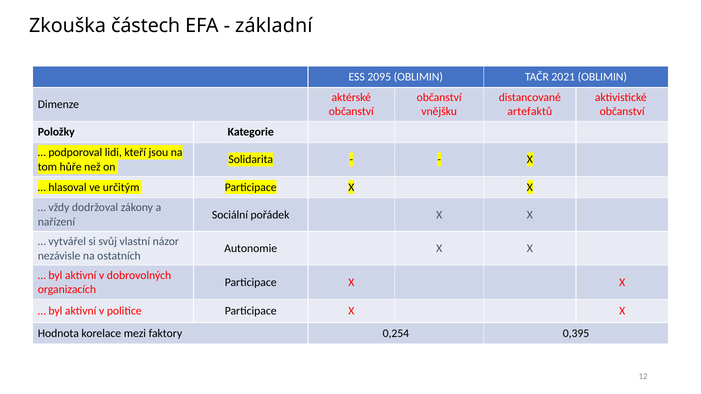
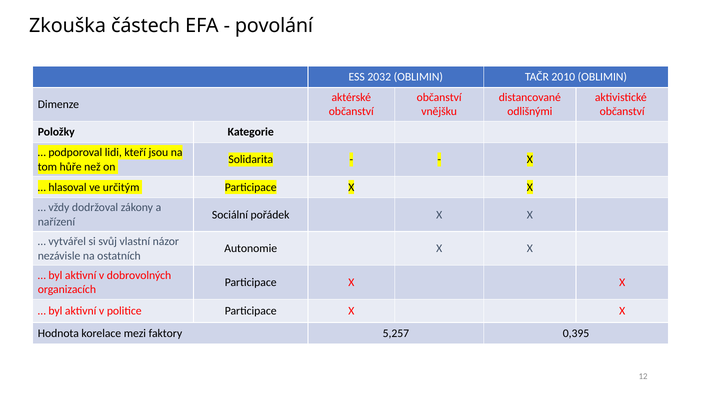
základní: základní -> povolání
2095: 2095 -> 2032
2021: 2021 -> 2010
artefaktů: artefaktů -> odlišnými
0,254: 0,254 -> 5,257
